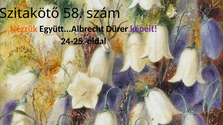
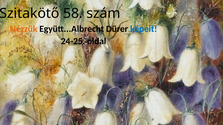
képeit colour: purple -> blue
